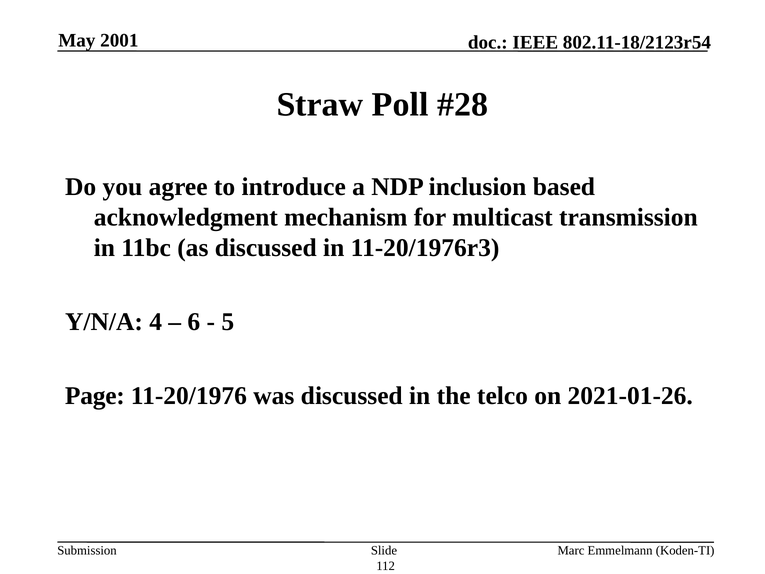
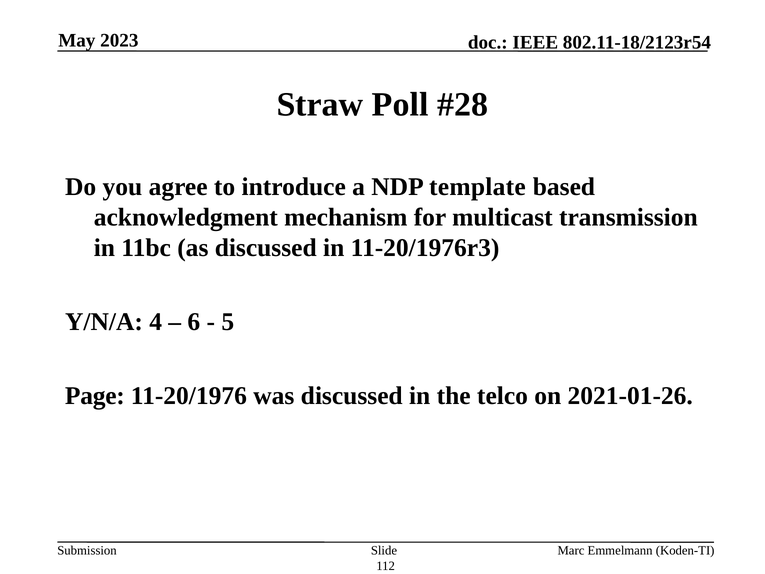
2001: 2001 -> 2023
inclusion: inclusion -> template
